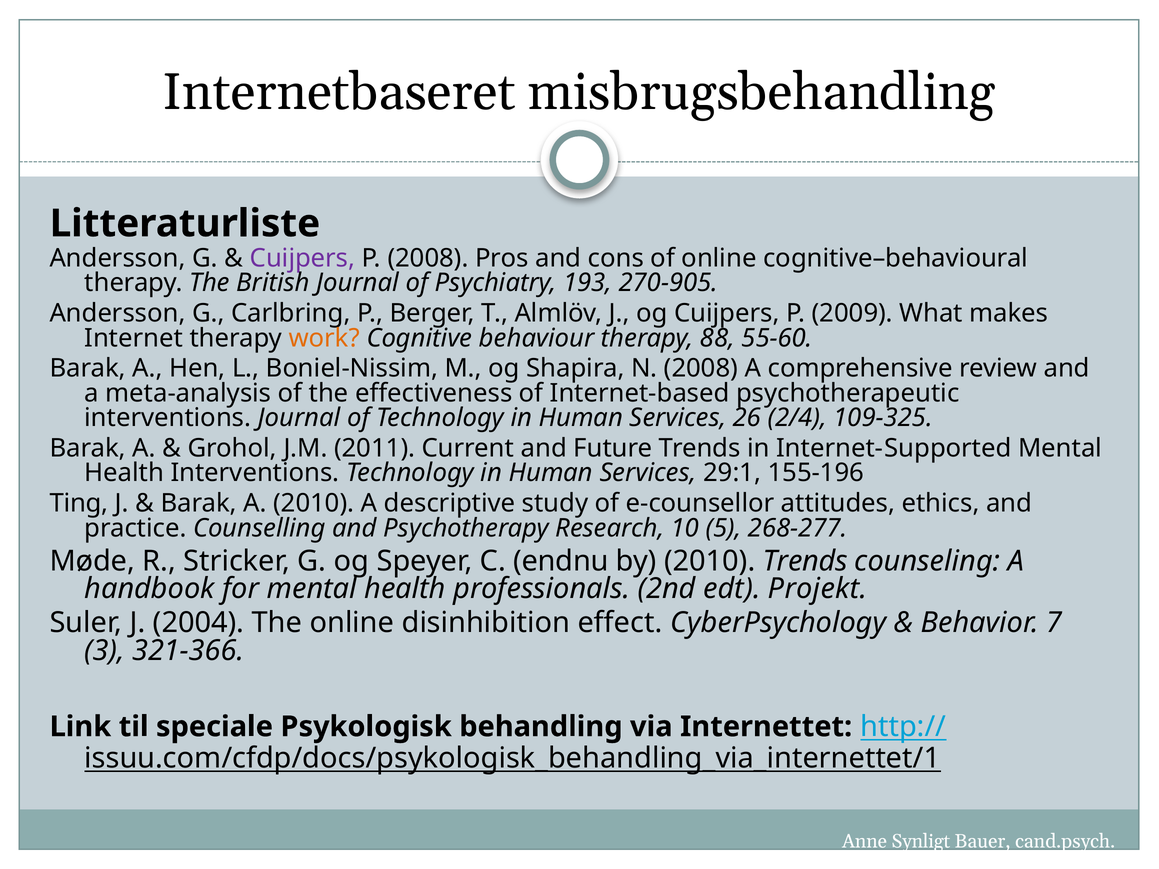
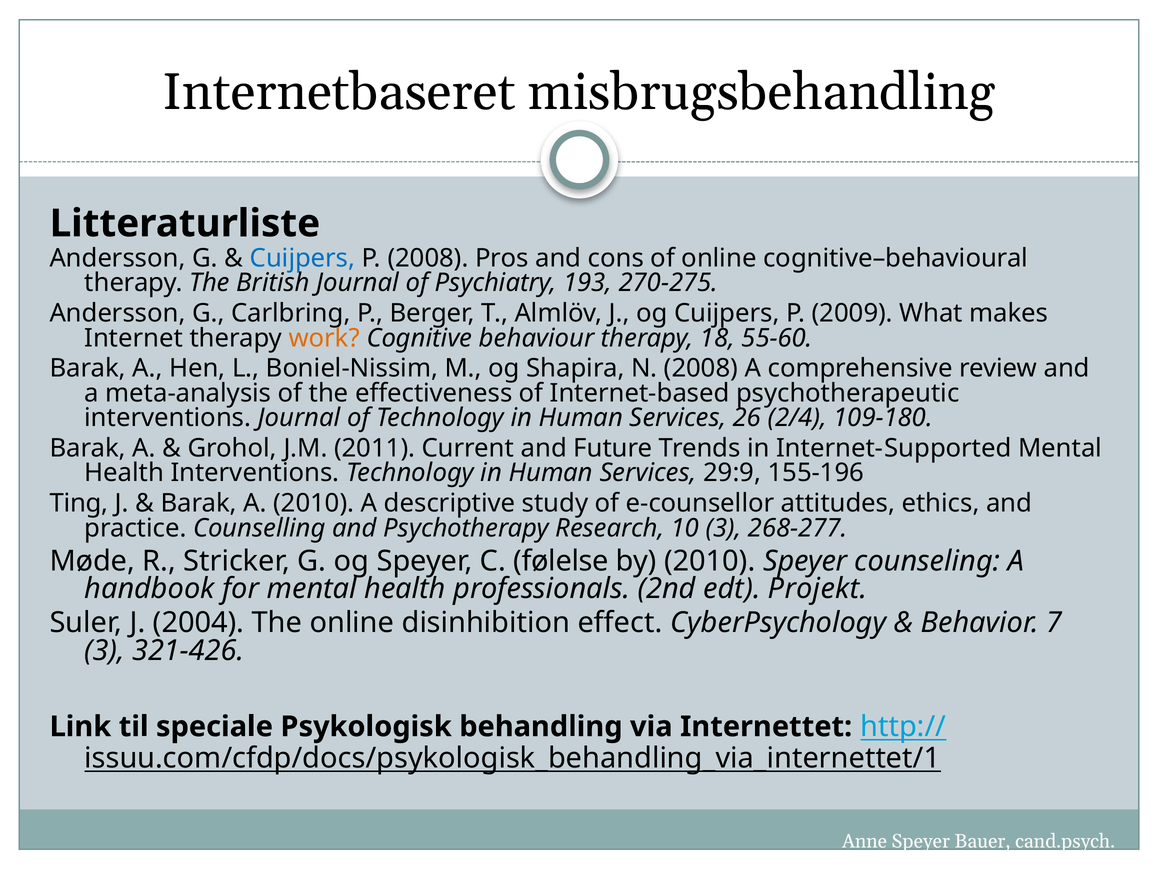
Cuijpers at (302, 258) colour: purple -> blue
270-905: 270-905 -> 270-275
88: 88 -> 18
109-325: 109-325 -> 109-180
29:1: 29:1 -> 29:9
10 5: 5 -> 3
endnu: endnu -> følelse
2010 Trends: Trends -> Speyer
321-366: 321-366 -> 321-426
Anne Synligt: Synligt -> Speyer
